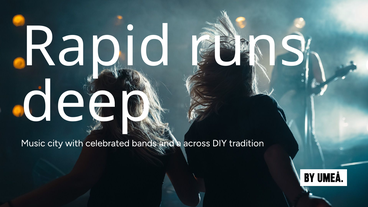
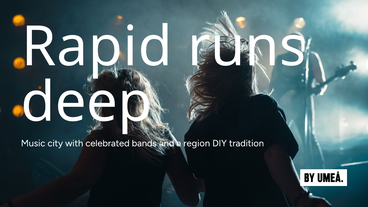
across: across -> region
